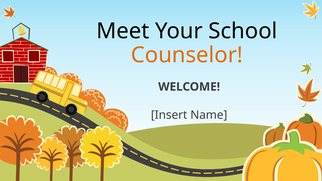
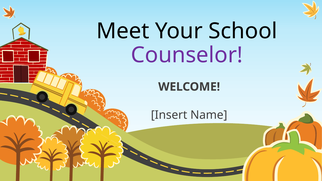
Counselor colour: orange -> purple
